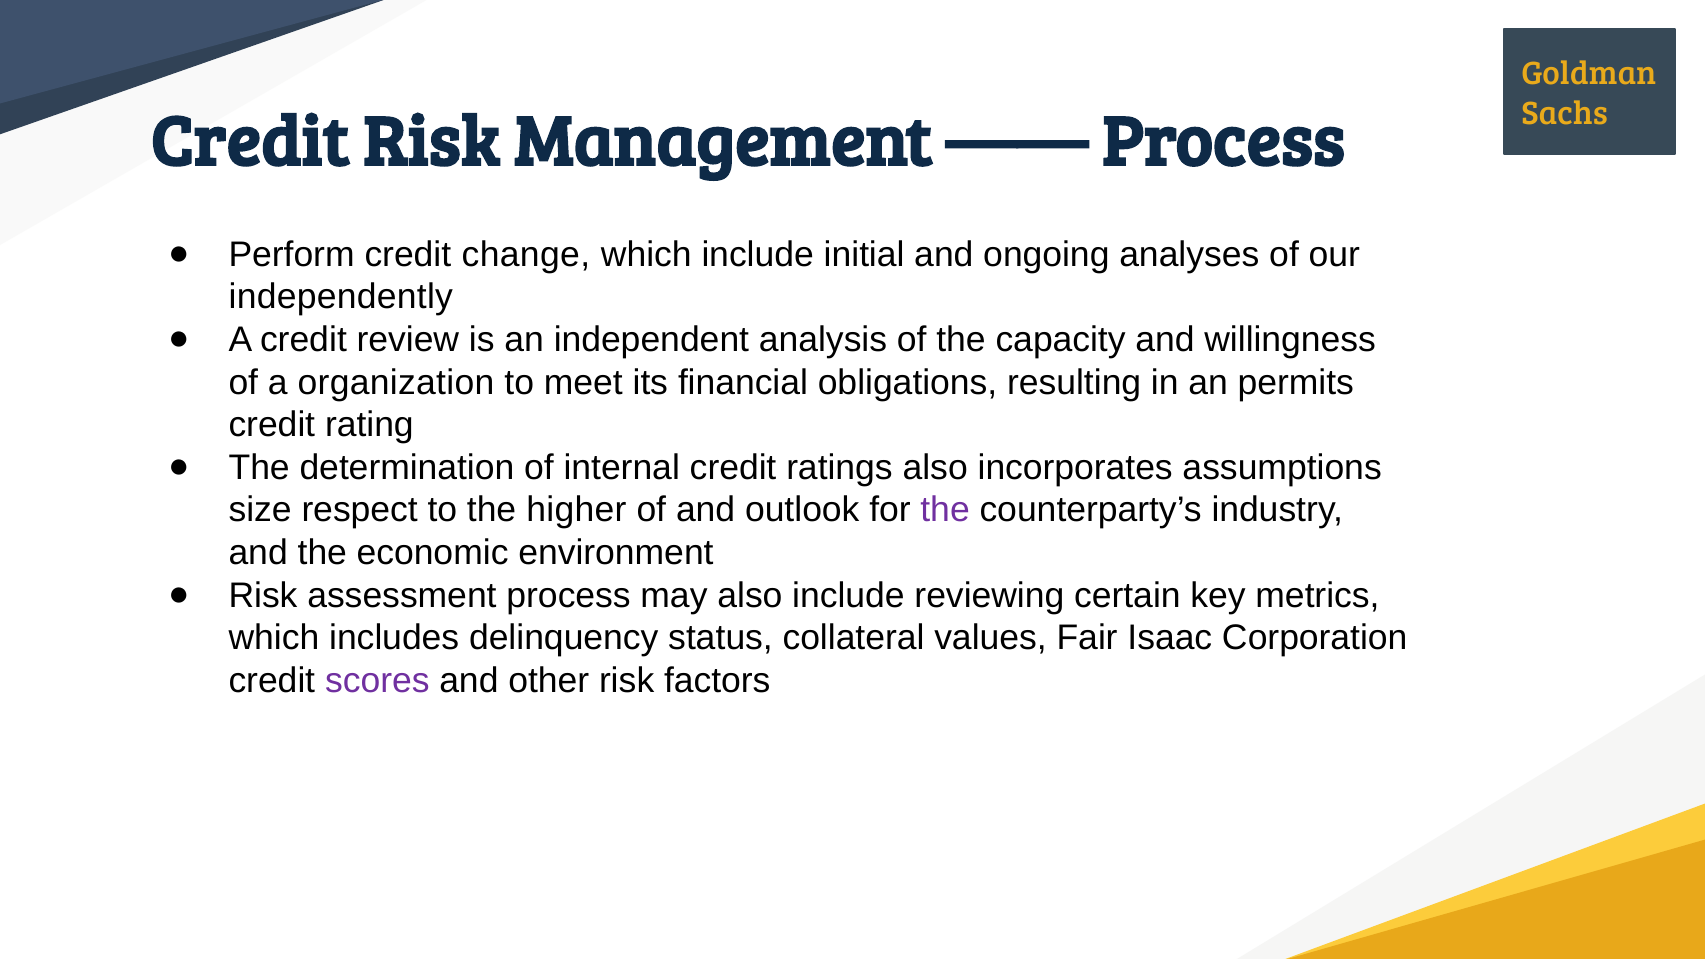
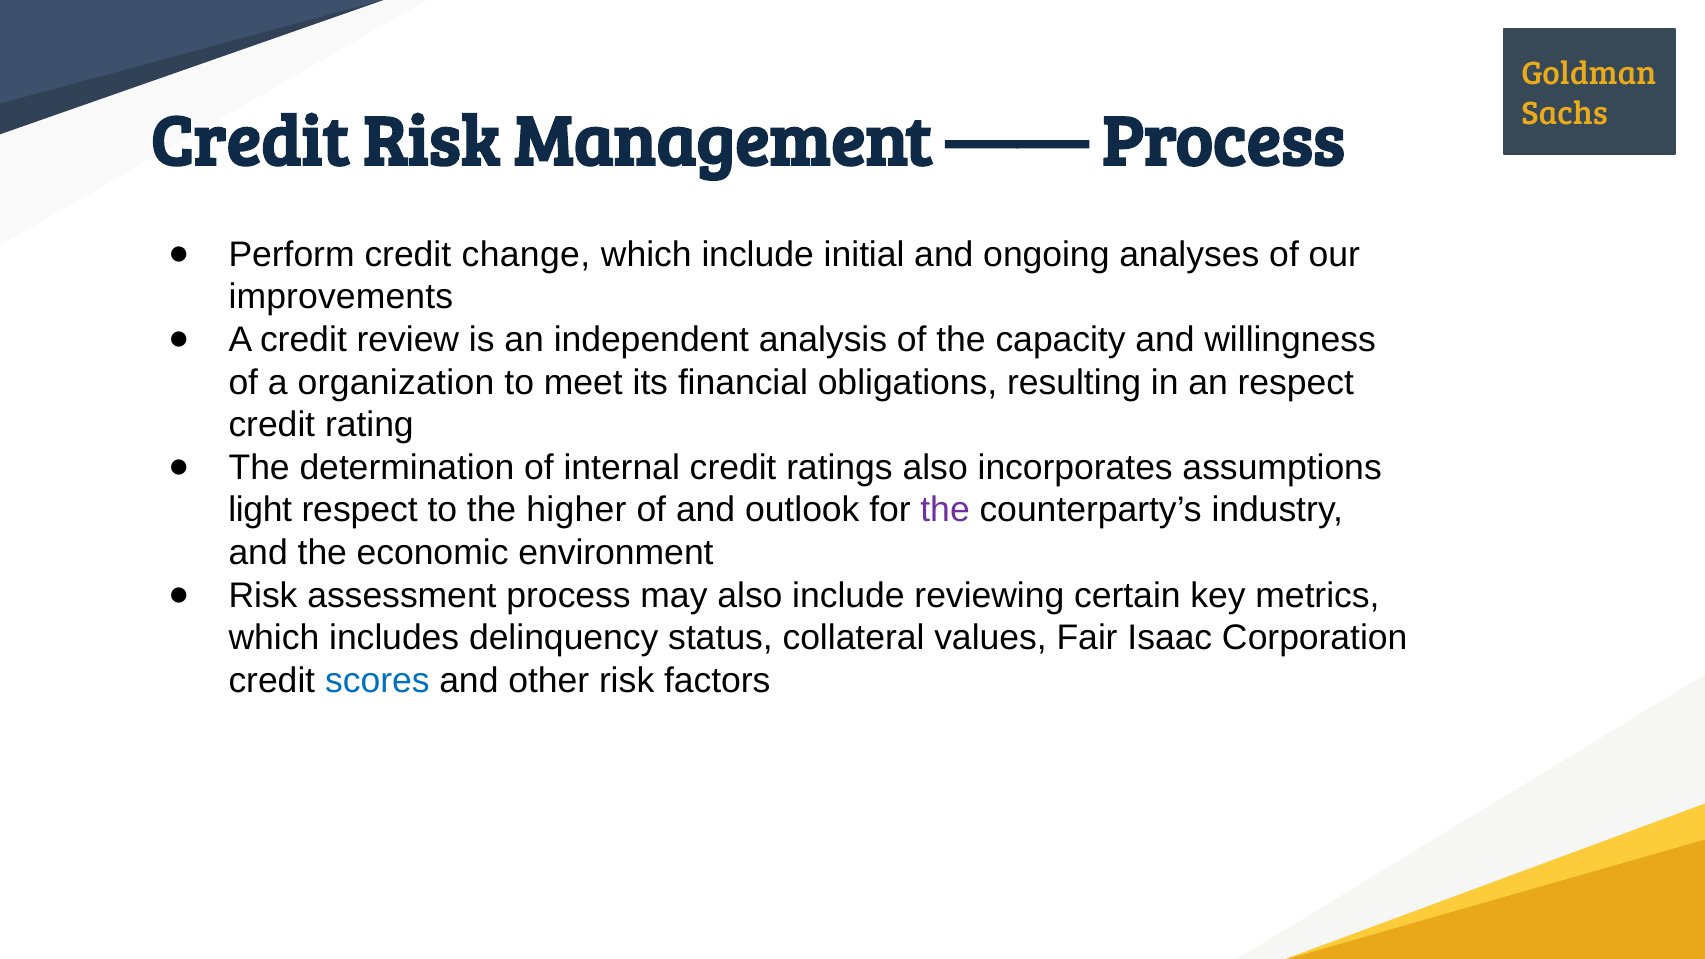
independently: independently -> improvements
an permits: permits -> respect
size: size -> light
scores colour: purple -> blue
